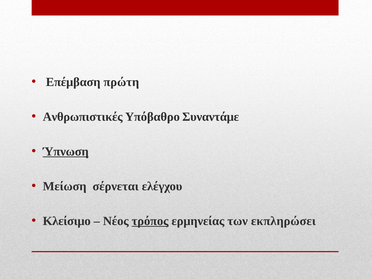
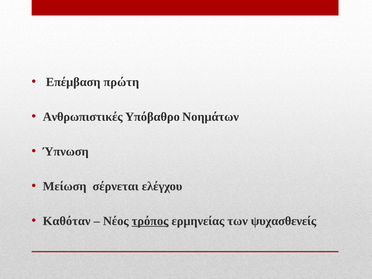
Συναντάμε: Συναντάμε -> Νοημάτων
Ύπνωση underline: present -> none
Κλείσιμο: Κλείσιμο -> Καθόταν
εκπληρώσει: εκπληρώσει -> ψυχασθενείς
